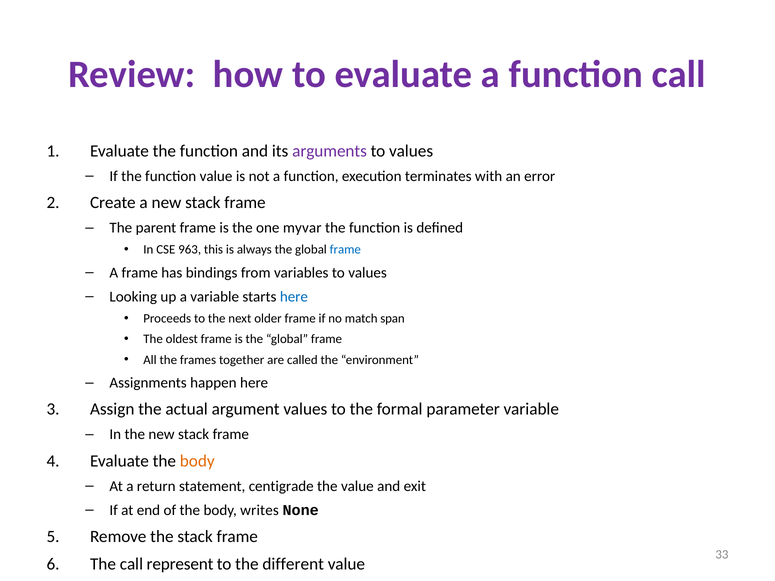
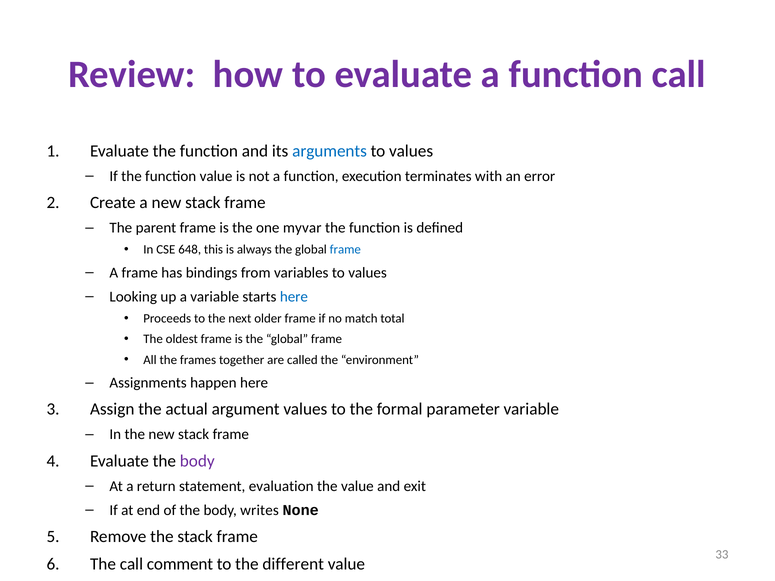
arguments colour: purple -> blue
963: 963 -> 648
span: span -> total
body at (197, 461) colour: orange -> purple
centigrade: centigrade -> evaluation
represent: represent -> comment
